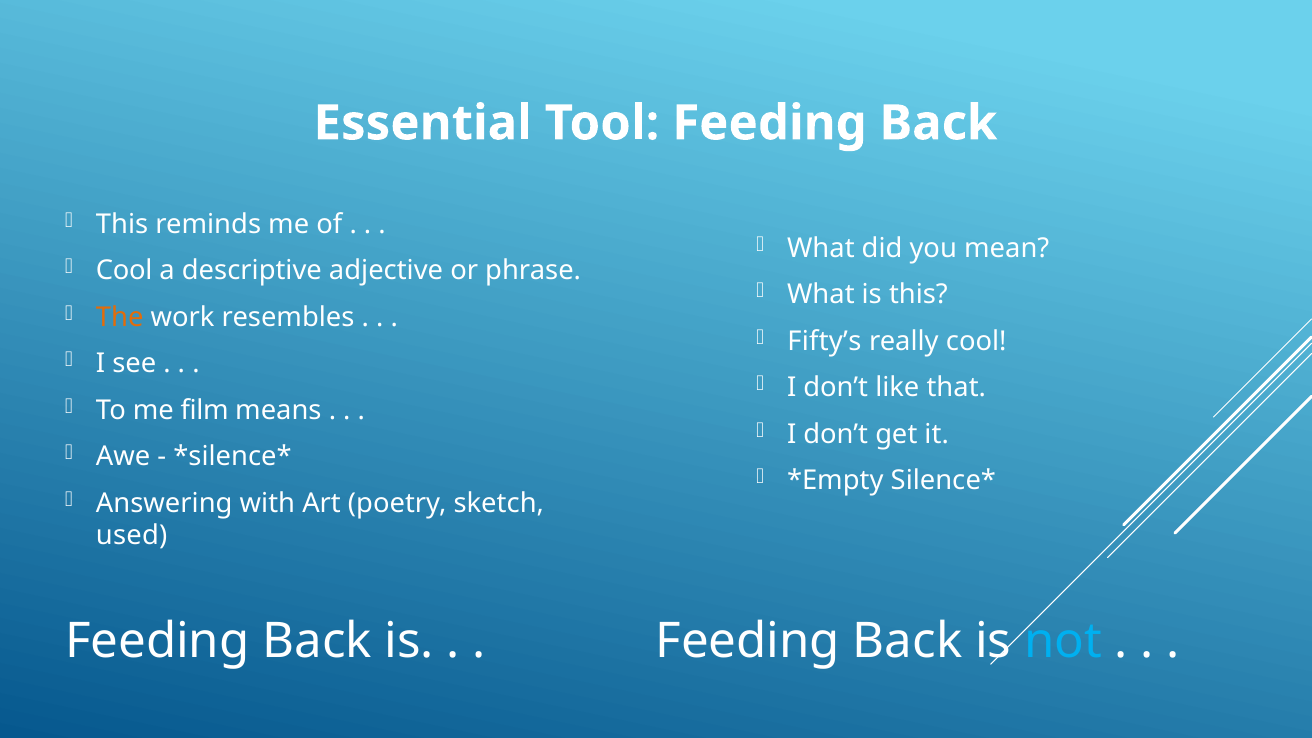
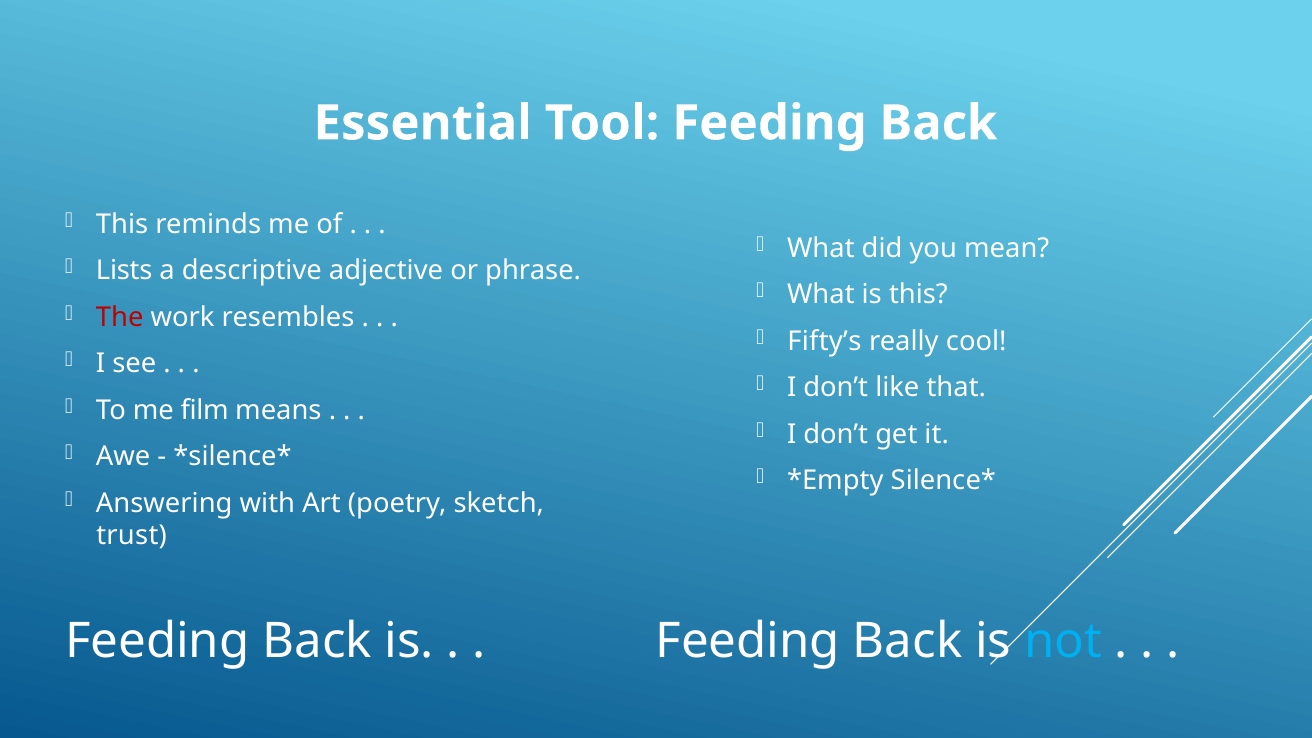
Cool at (124, 271): Cool -> Lists
The colour: orange -> red
used: used -> trust
